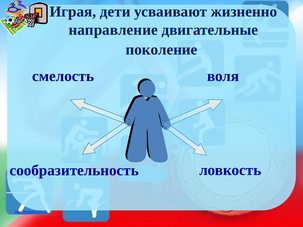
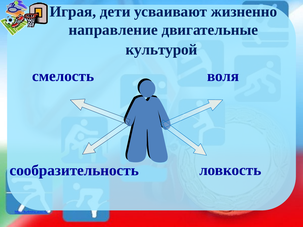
поколение: поколение -> культурой
